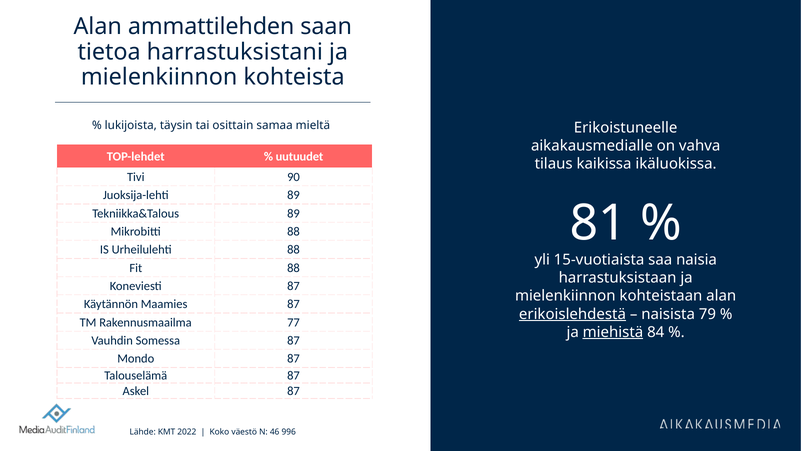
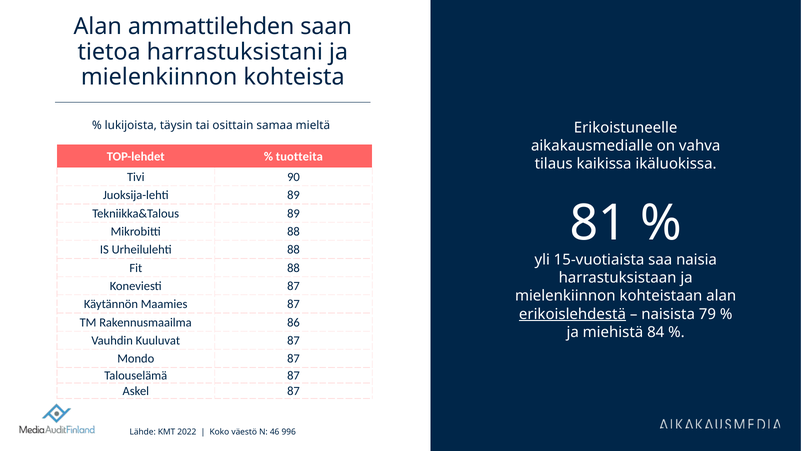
uutuudet: uutuudet -> tuotteita
77: 77 -> 86
miehistä underline: present -> none
Somessa: Somessa -> Kuuluvat
